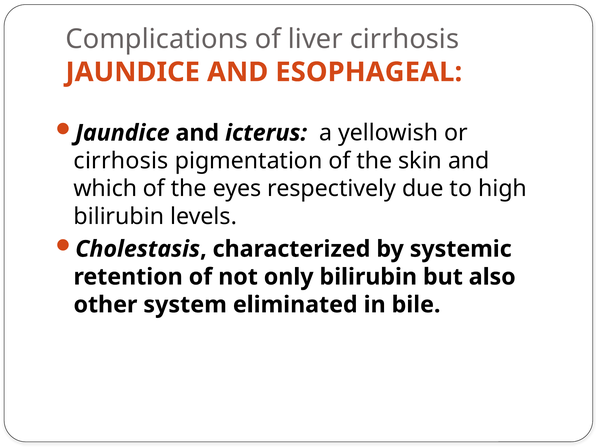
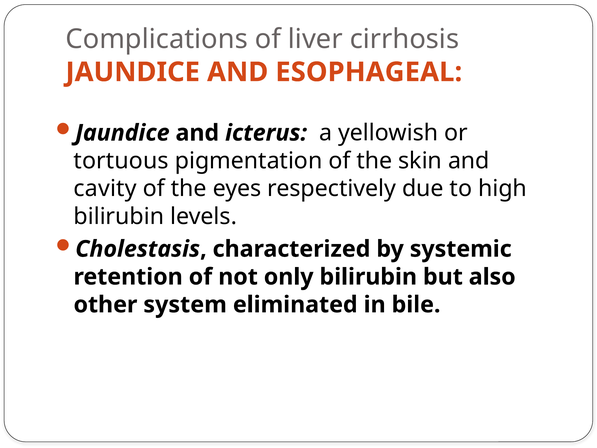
cirrhosis at (121, 161): cirrhosis -> tortuous
which: which -> cavity
